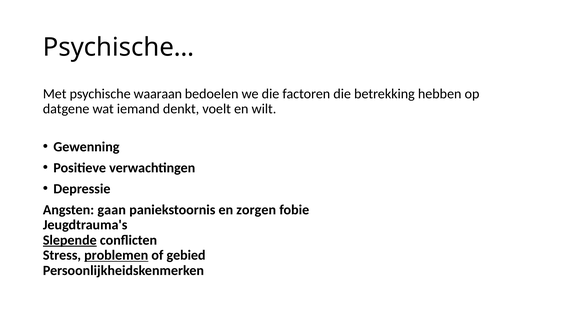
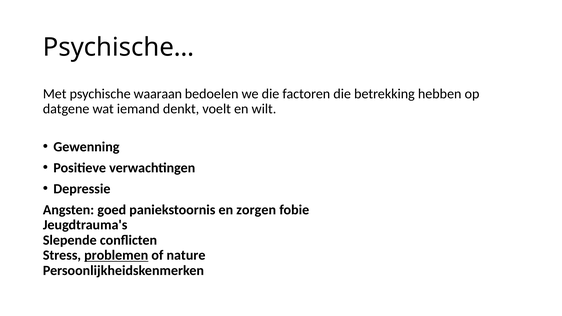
gaan: gaan -> goed
Slepende underline: present -> none
gebied: gebied -> nature
